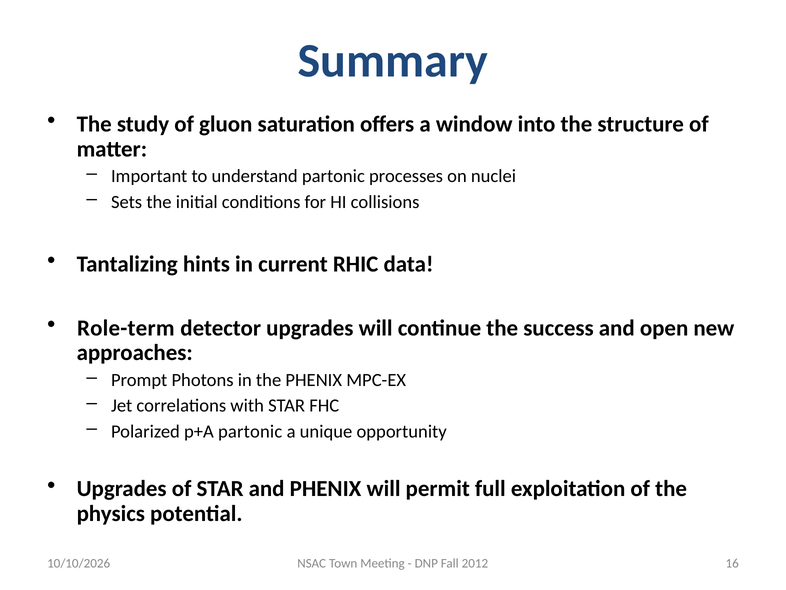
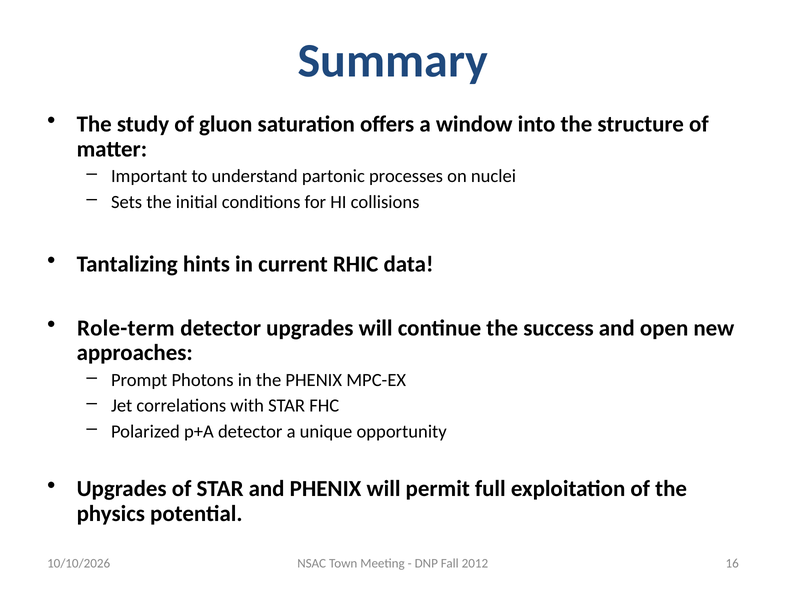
p+A partonic: partonic -> detector
